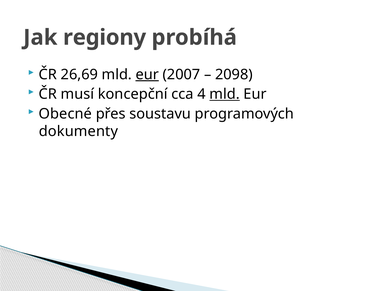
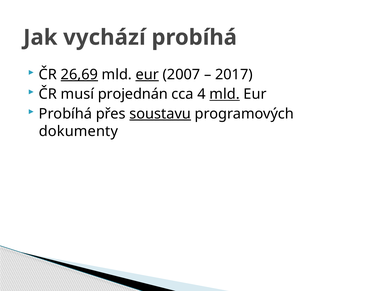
regiony: regiony -> vychází
26,69 underline: none -> present
2098: 2098 -> 2017
koncepční: koncepční -> projednán
Obecné at (65, 114): Obecné -> Probíhá
soustavu underline: none -> present
